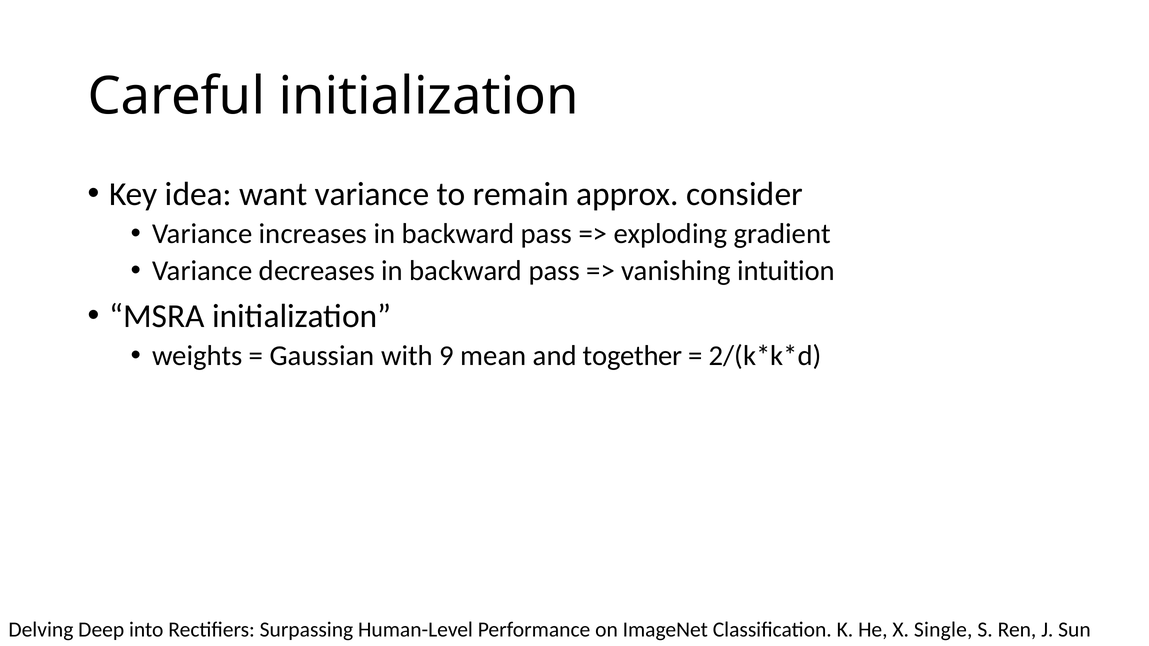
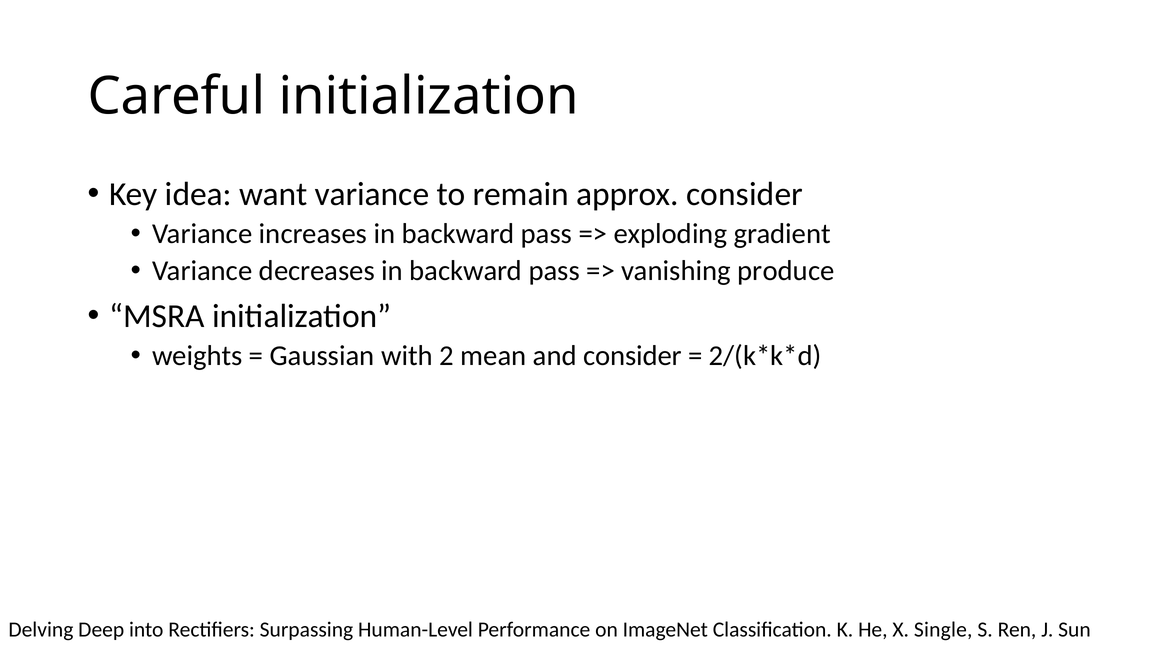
intuition: intuition -> produce
9: 9 -> 2
and together: together -> consider
